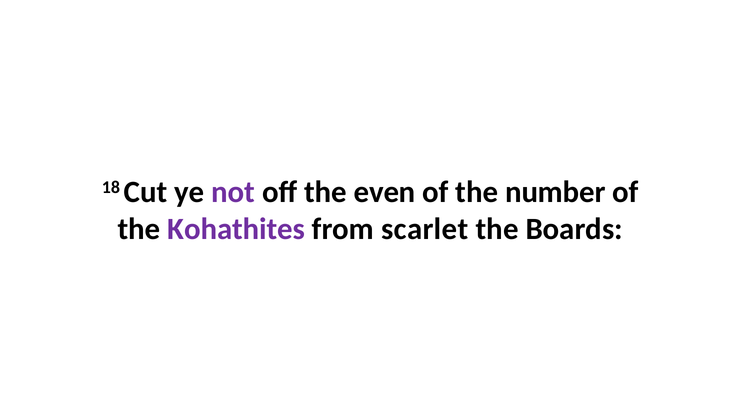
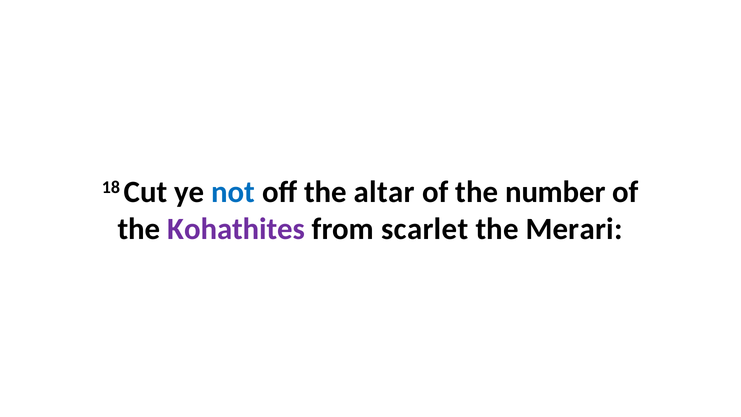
not colour: purple -> blue
even: even -> altar
Boards: Boards -> Merari
